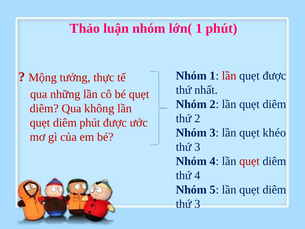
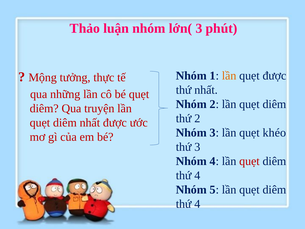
lớn( 1: 1 -> 3
lần at (229, 76) colour: red -> orange
không: không -> truyện
diêm phút: phút -> nhất
3 at (197, 204): 3 -> 4
